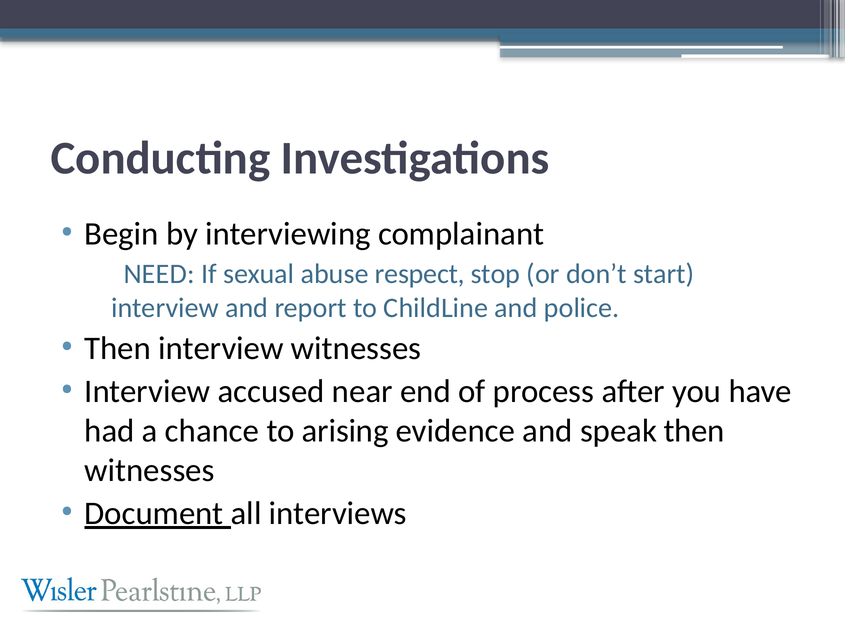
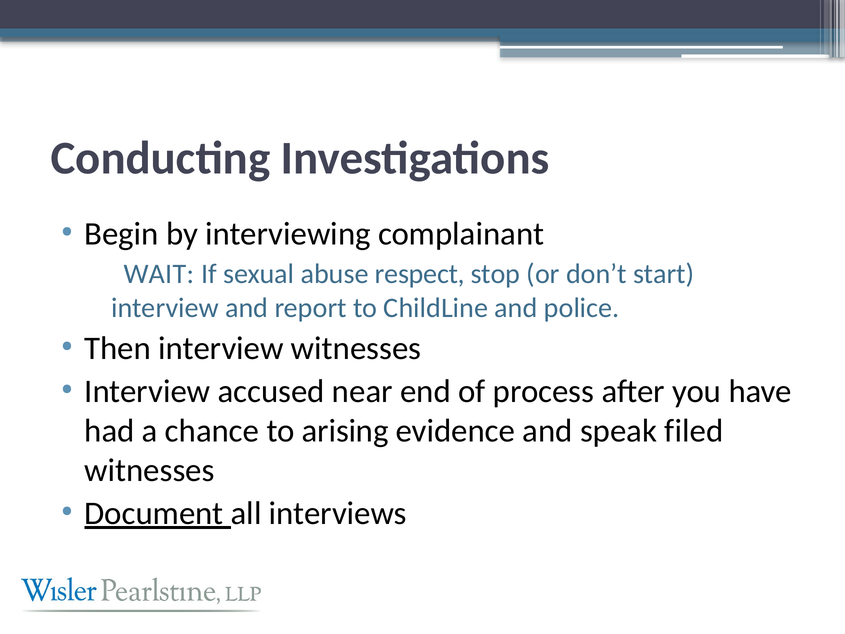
NEED: NEED -> WAIT
speak then: then -> filed
